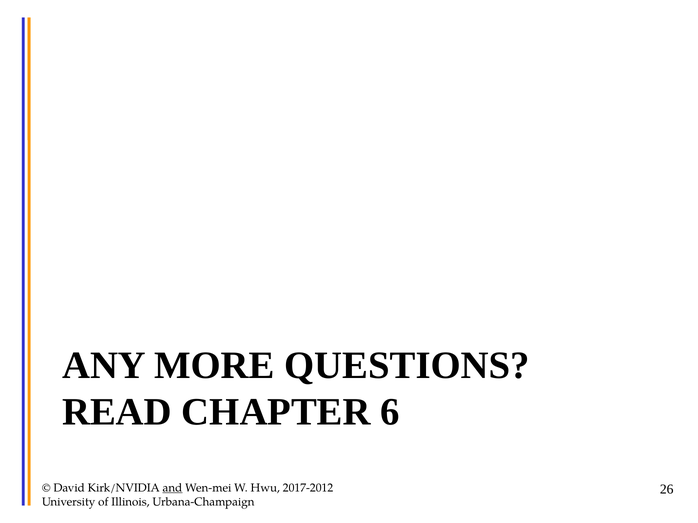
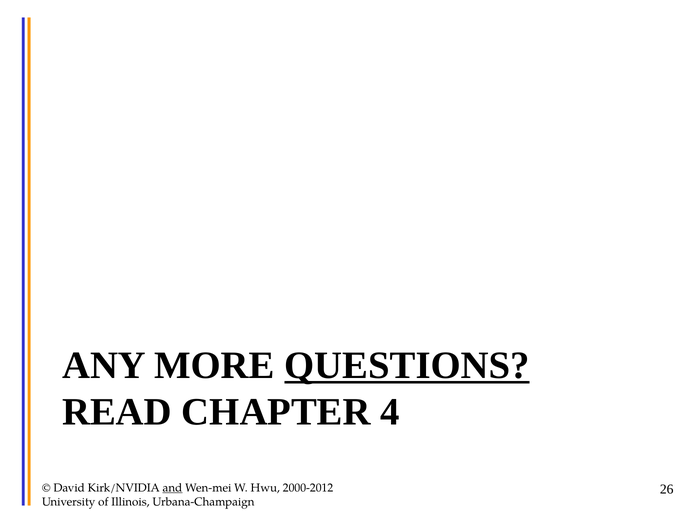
QUESTIONS underline: none -> present
6: 6 -> 4
2017-2012: 2017-2012 -> 2000-2012
